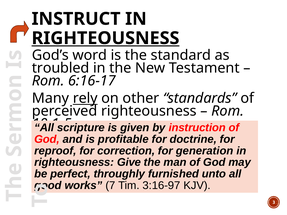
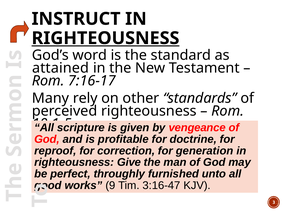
troubled: troubled -> attained
6:16-17: 6:16-17 -> 7:16-17
rely underline: present -> none
instruction: instruction -> vengeance
7: 7 -> 9
3:16-97: 3:16-97 -> 3:16-47
